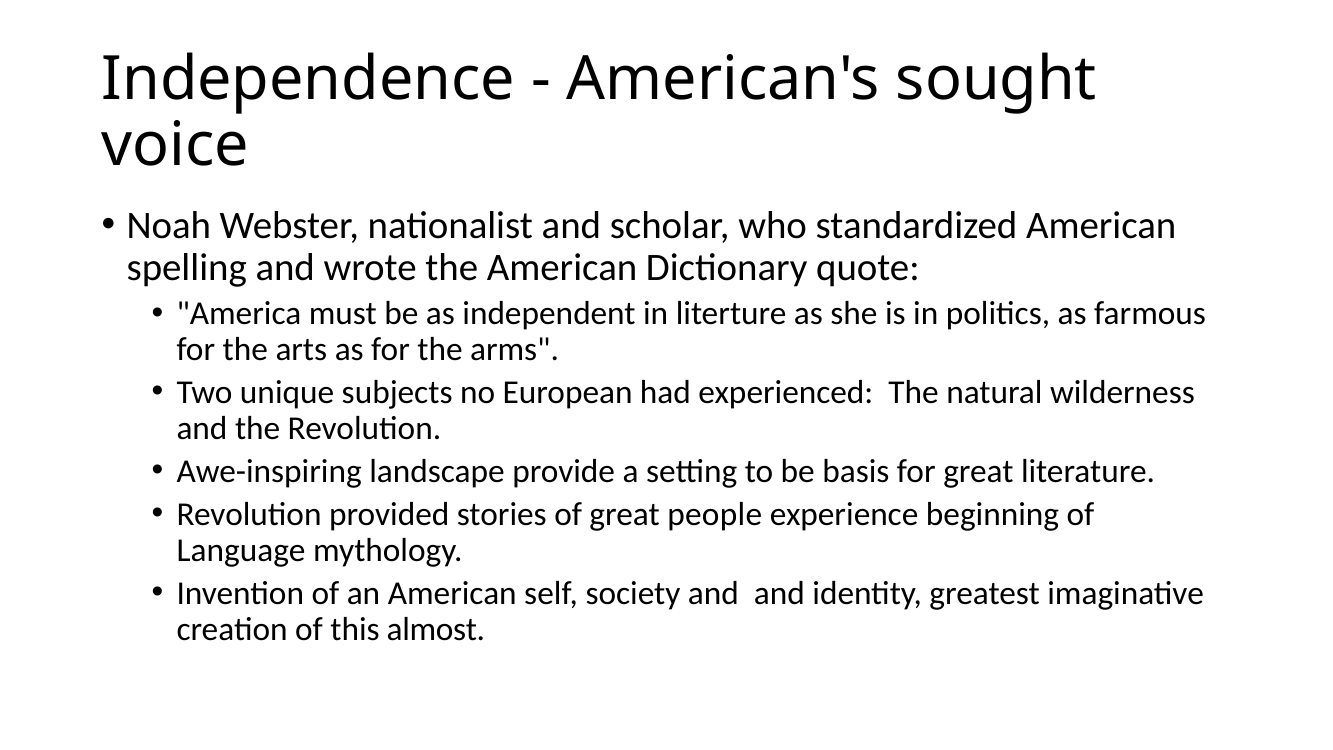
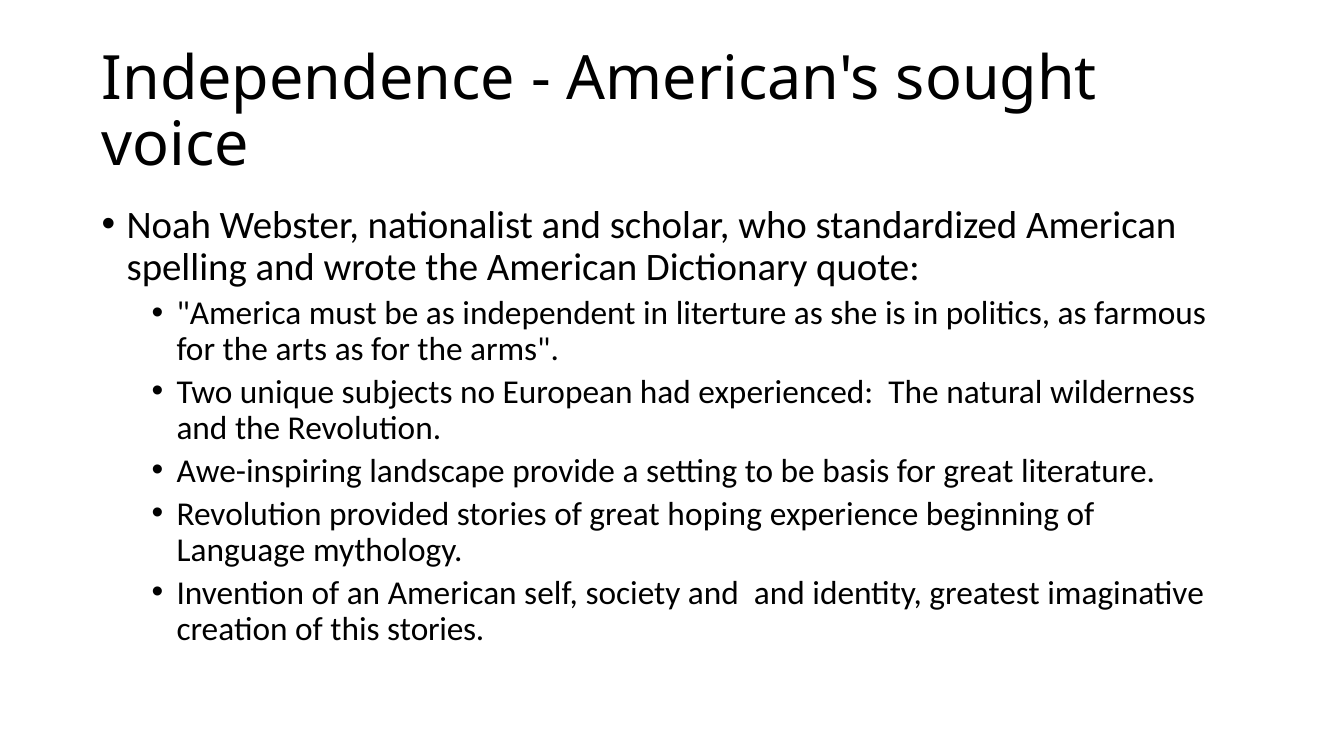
people: people -> hoping
this almost: almost -> stories
